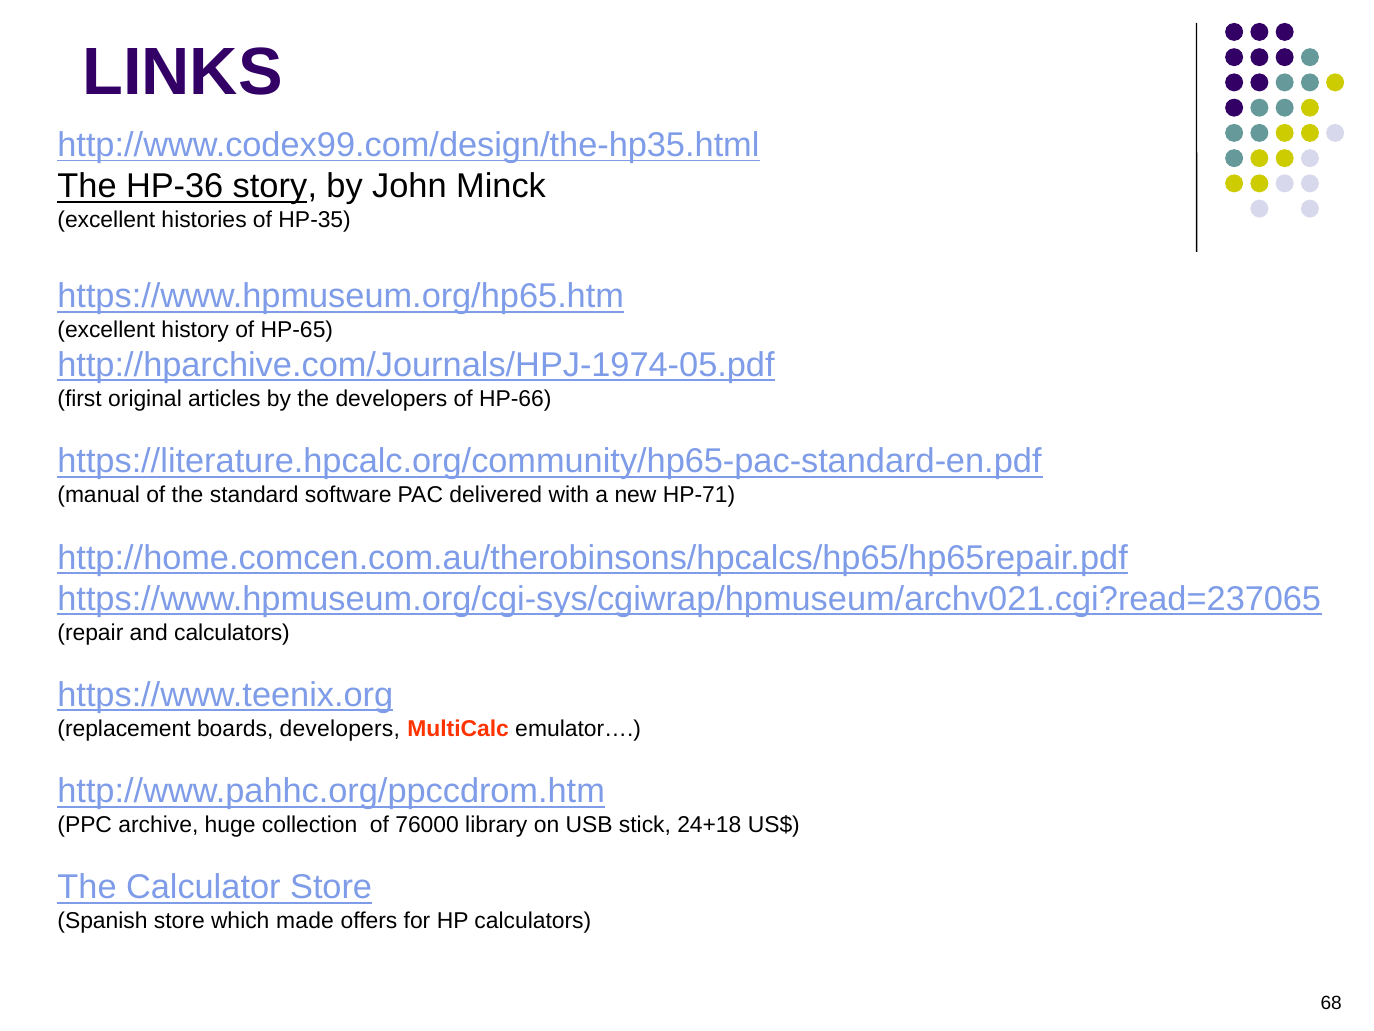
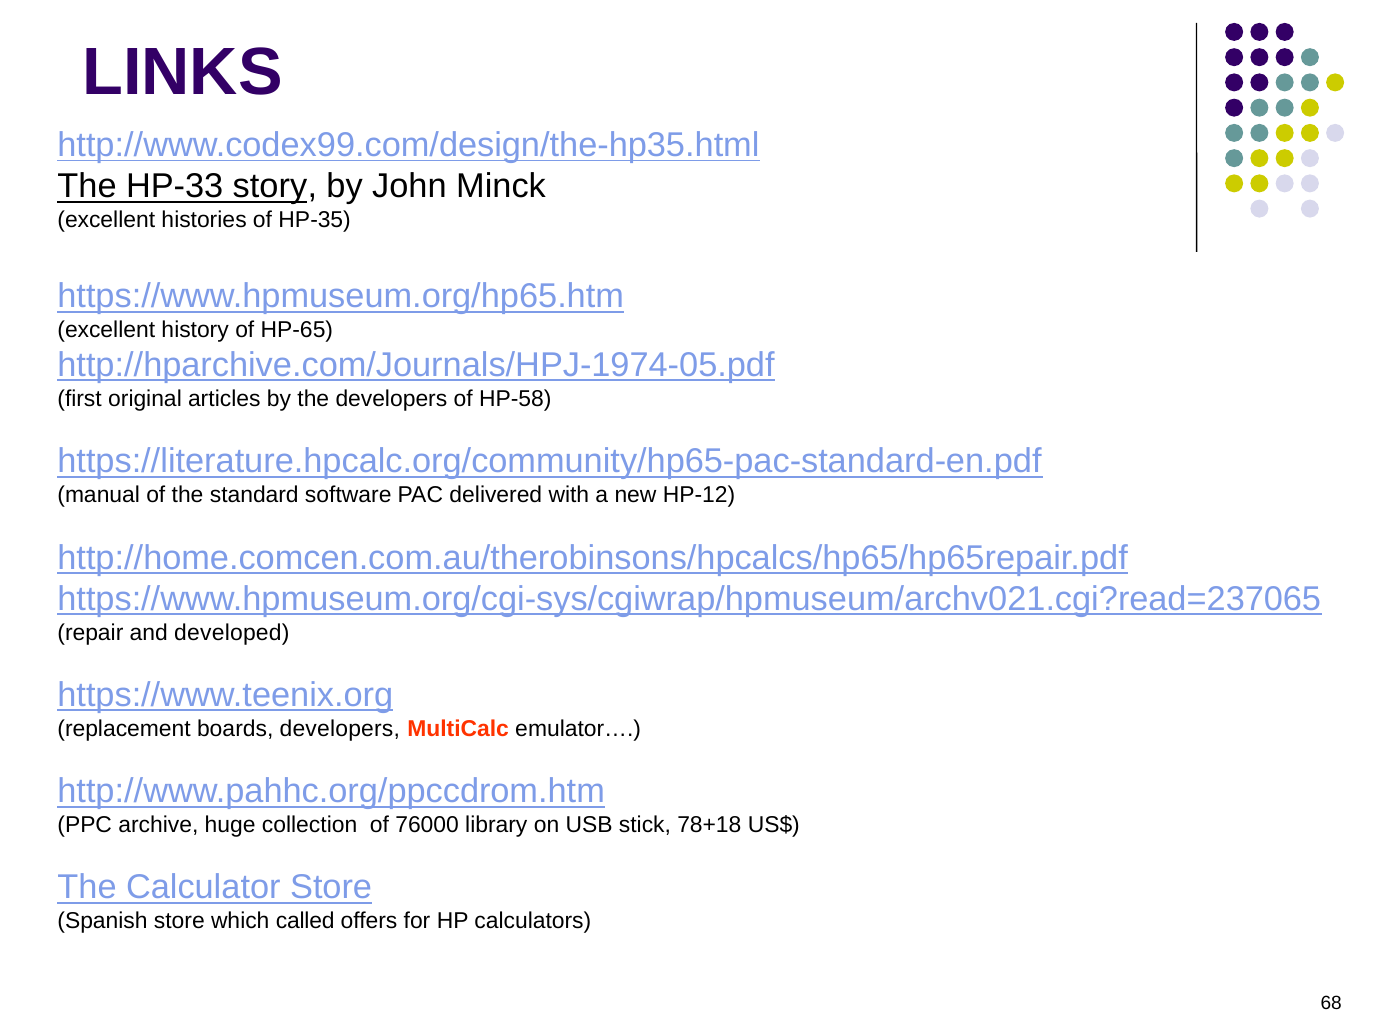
HP-36: HP-36 -> HP-33
HP-66: HP-66 -> HP-58
HP-71: HP-71 -> HP-12
and calculators: calculators -> developed
24+18: 24+18 -> 78+18
made: made -> called
